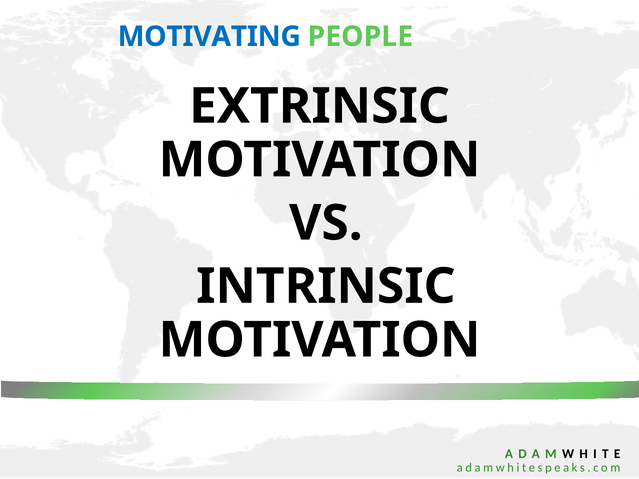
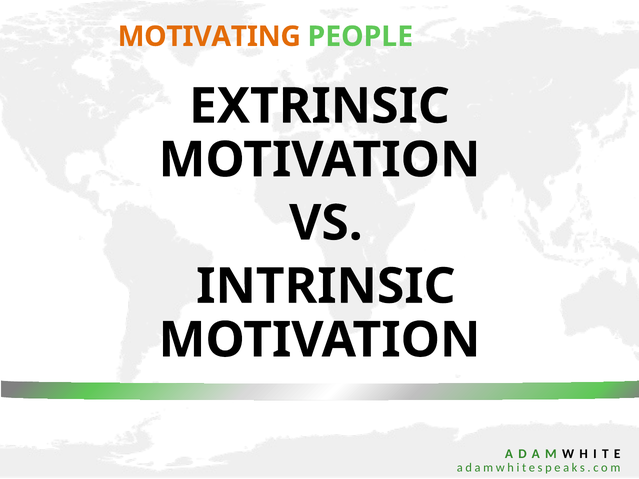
MOTIVATING colour: blue -> orange
